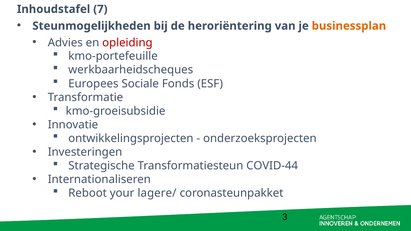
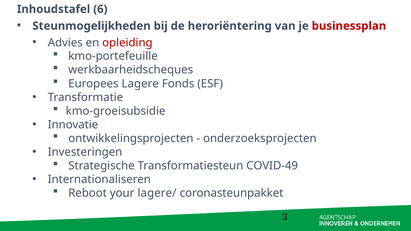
7: 7 -> 6
businessplan colour: orange -> red
Sociale: Sociale -> Lagere
COVID-44: COVID-44 -> COVID-49
